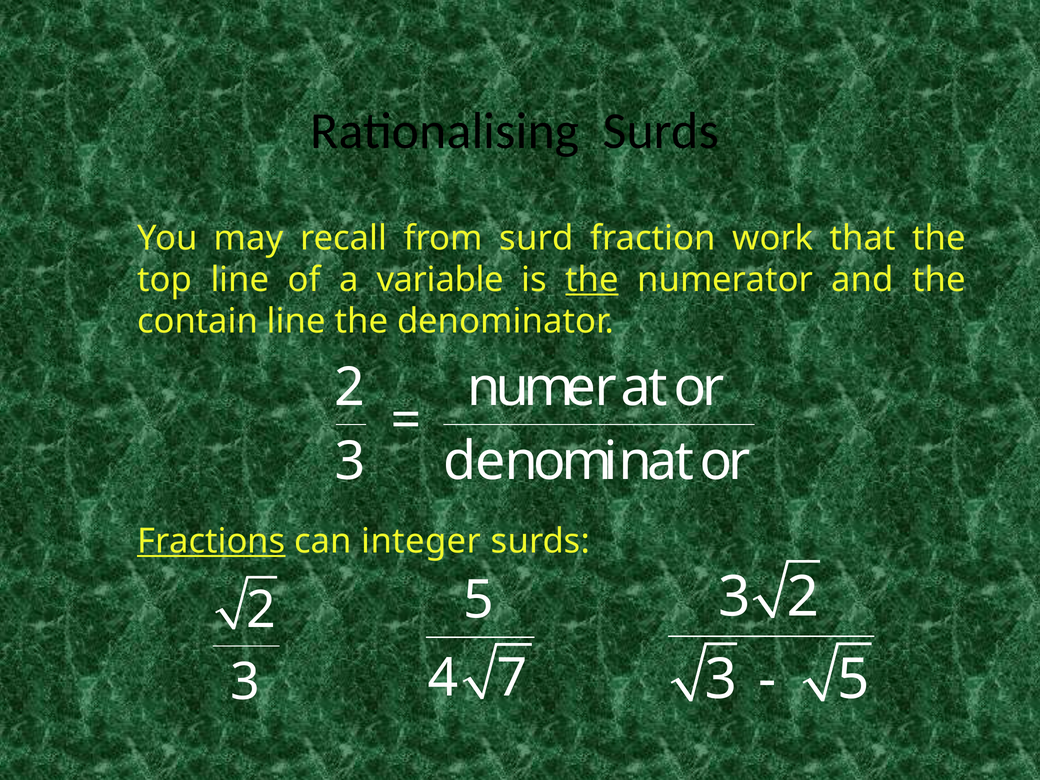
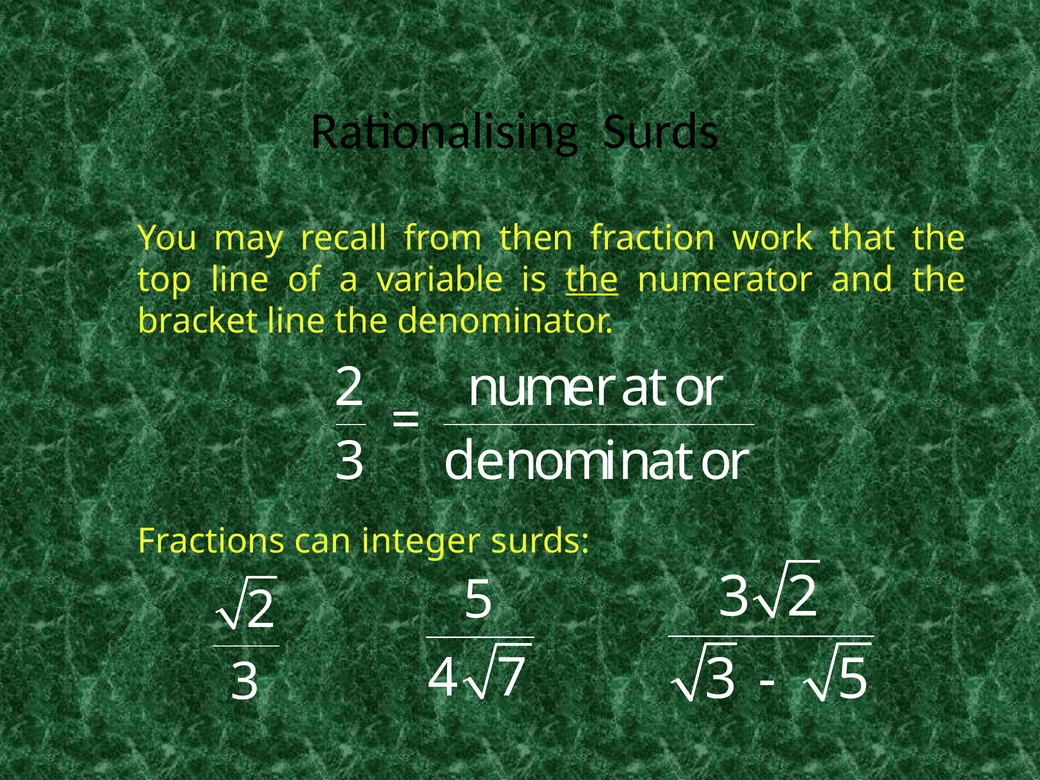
surd: surd -> then
contain: contain -> bracket
Fractions underline: present -> none
